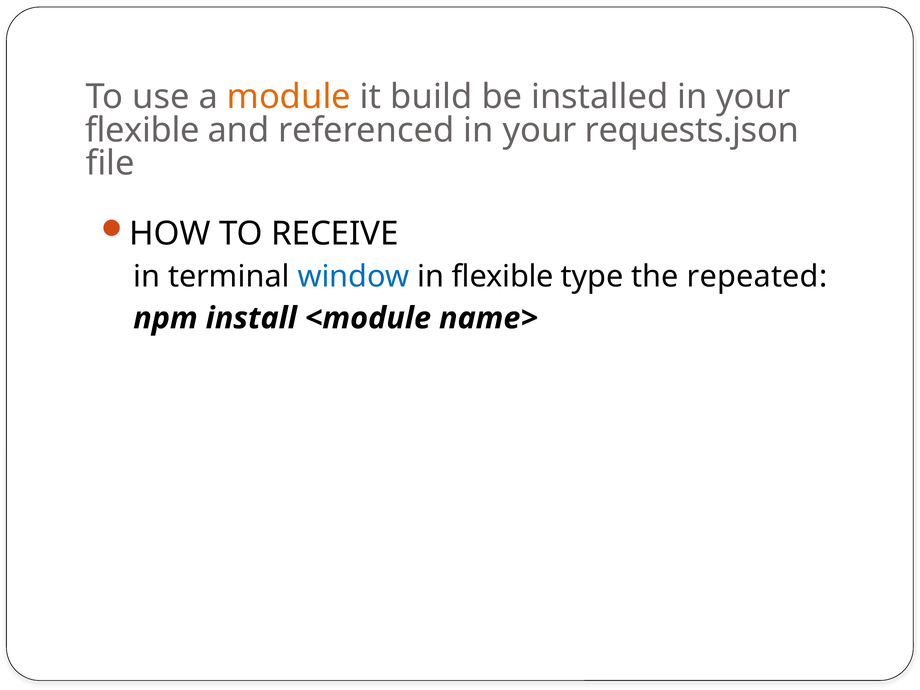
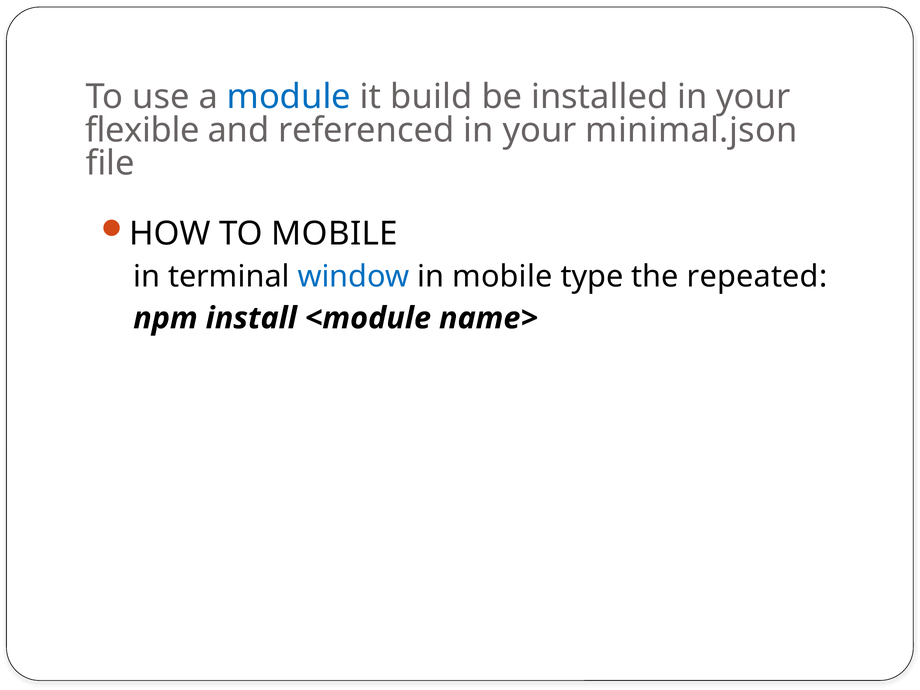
module colour: orange -> blue
requests.json: requests.json -> minimal.json
TO RECEIVE: RECEIVE -> MOBILE
in flexible: flexible -> mobile
